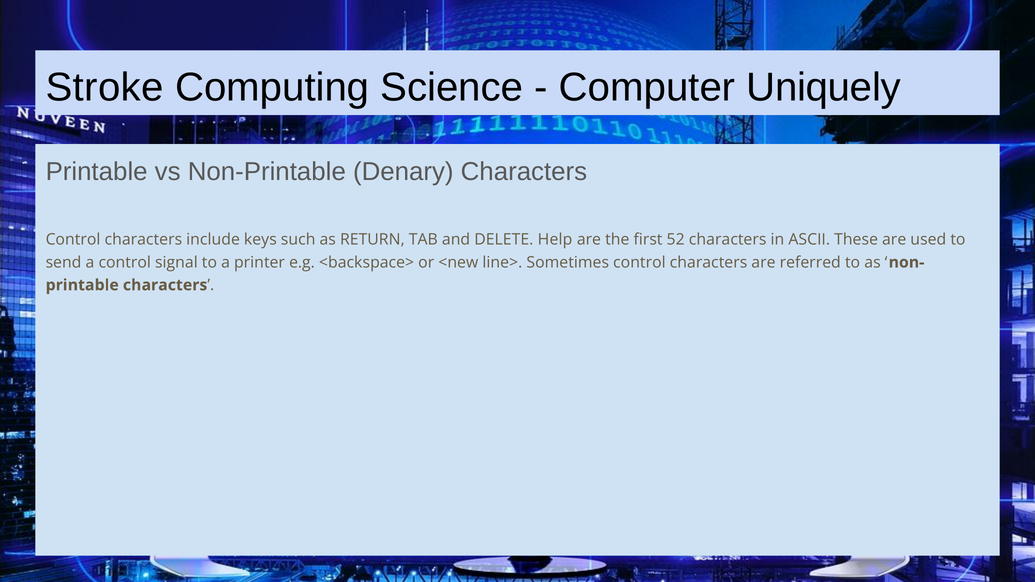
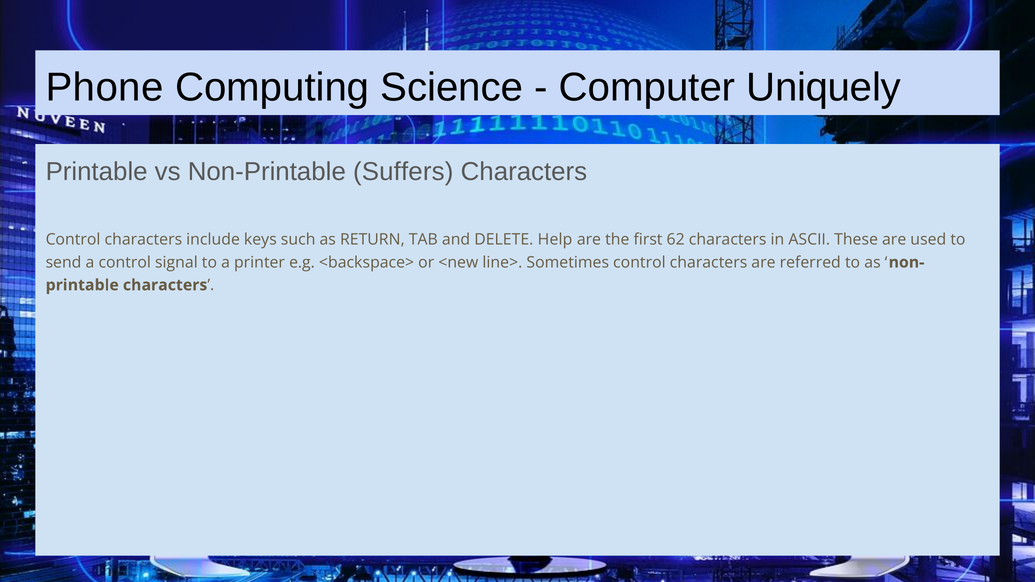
Stroke: Stroke -> Phone
Denary: Denary -> Suffers
52: 52 -> 62
